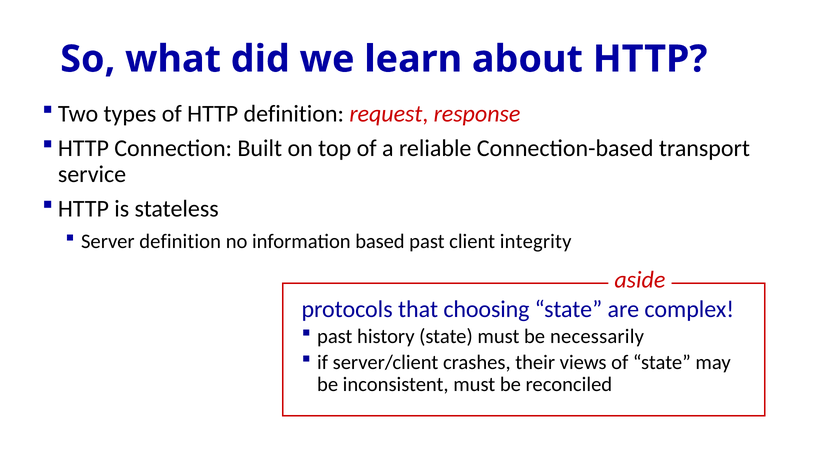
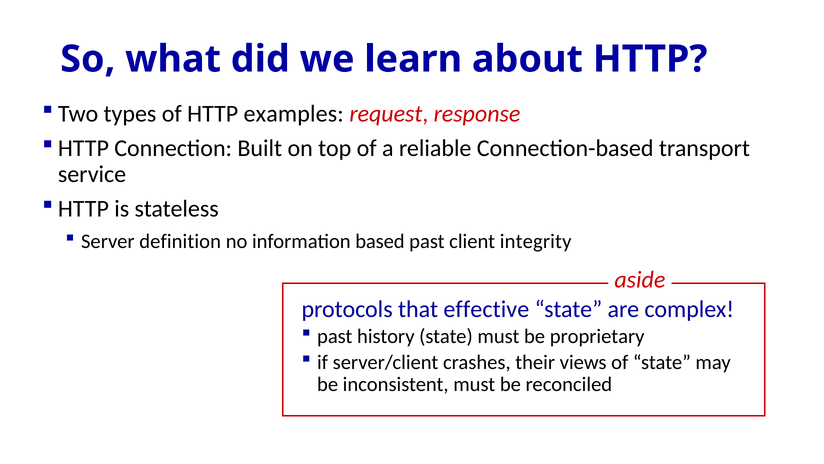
HTTP definition: definition -> examples
choosing: choosing -> effective
necessarily: necessarily -> proprietary
